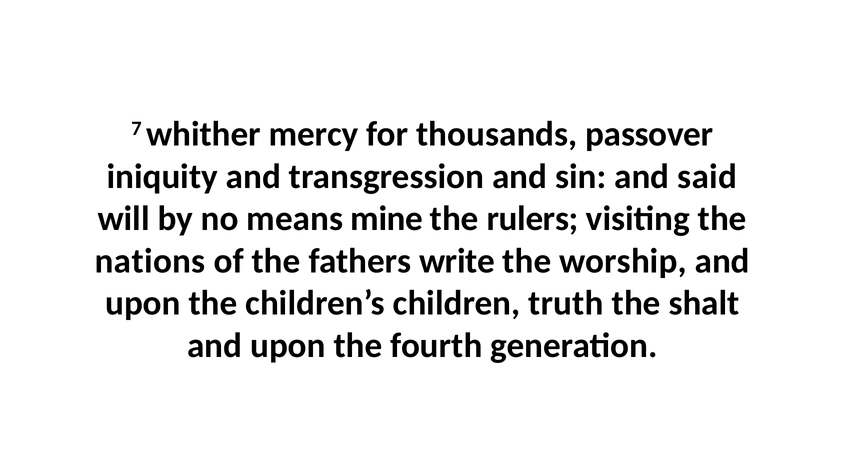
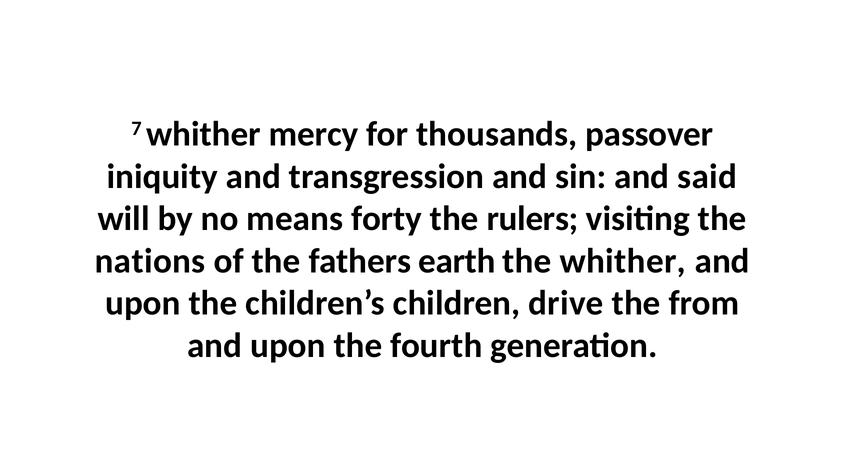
mine: mine -> forty
write: write -> earth
the worship: worship -> whither
truth: truth -> drive
shalt: shalt -> from
